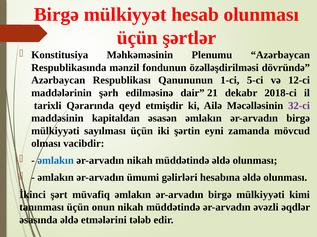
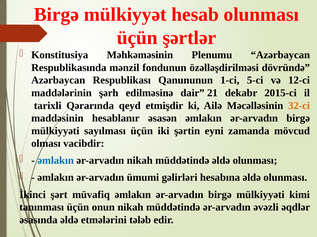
2018-ci: 2018-ci -> 2015-ci
32-ci colour: purple -> orange
kapitaldan: kapitaldan -> hesablanır
